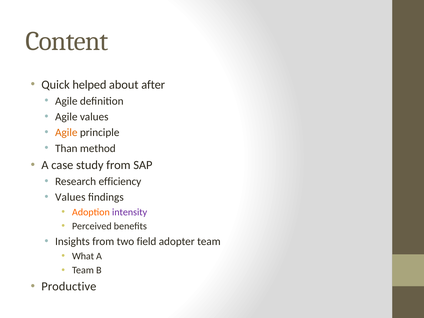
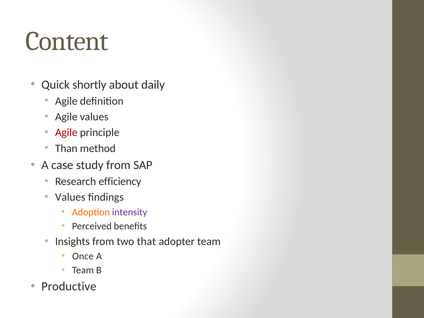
helped: helped -> shortly
after: after -> daily
Agile at (66, 133) colour: orange -> red
field: field -> that
What: What -> Once
